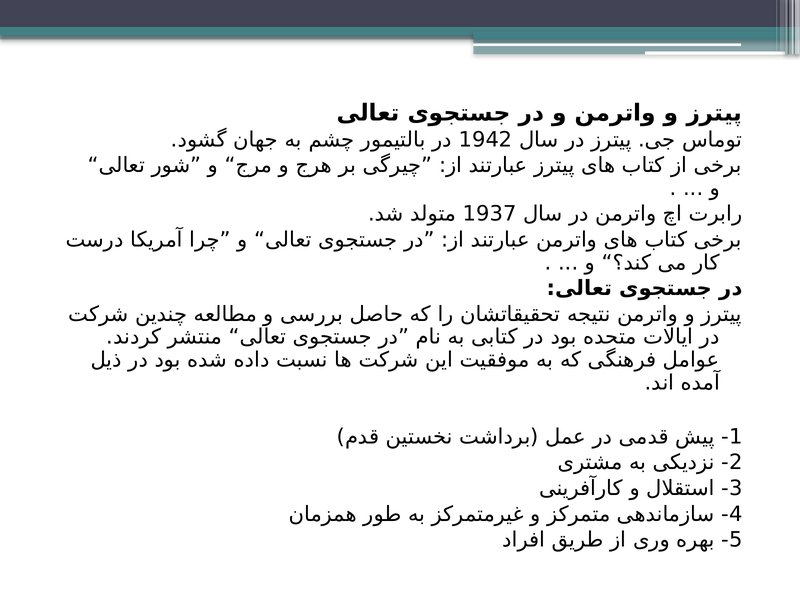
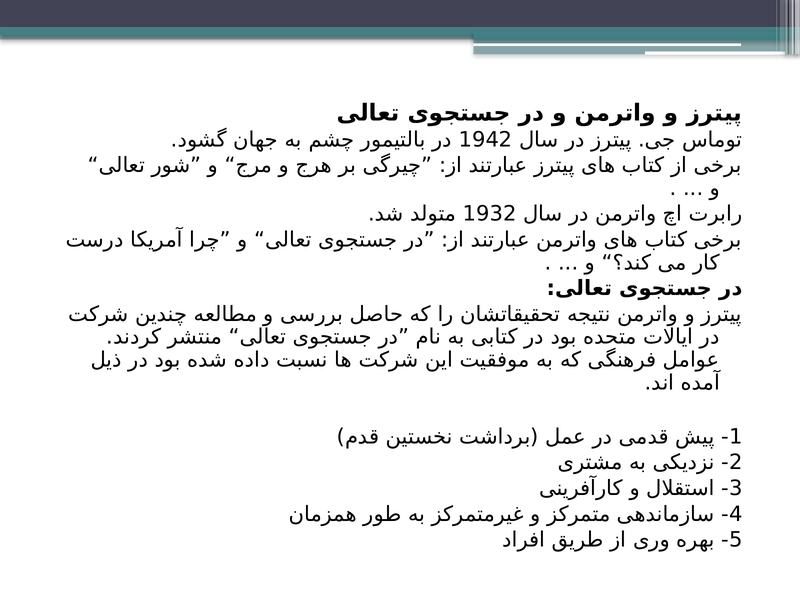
1937: 1937 -> 1932
